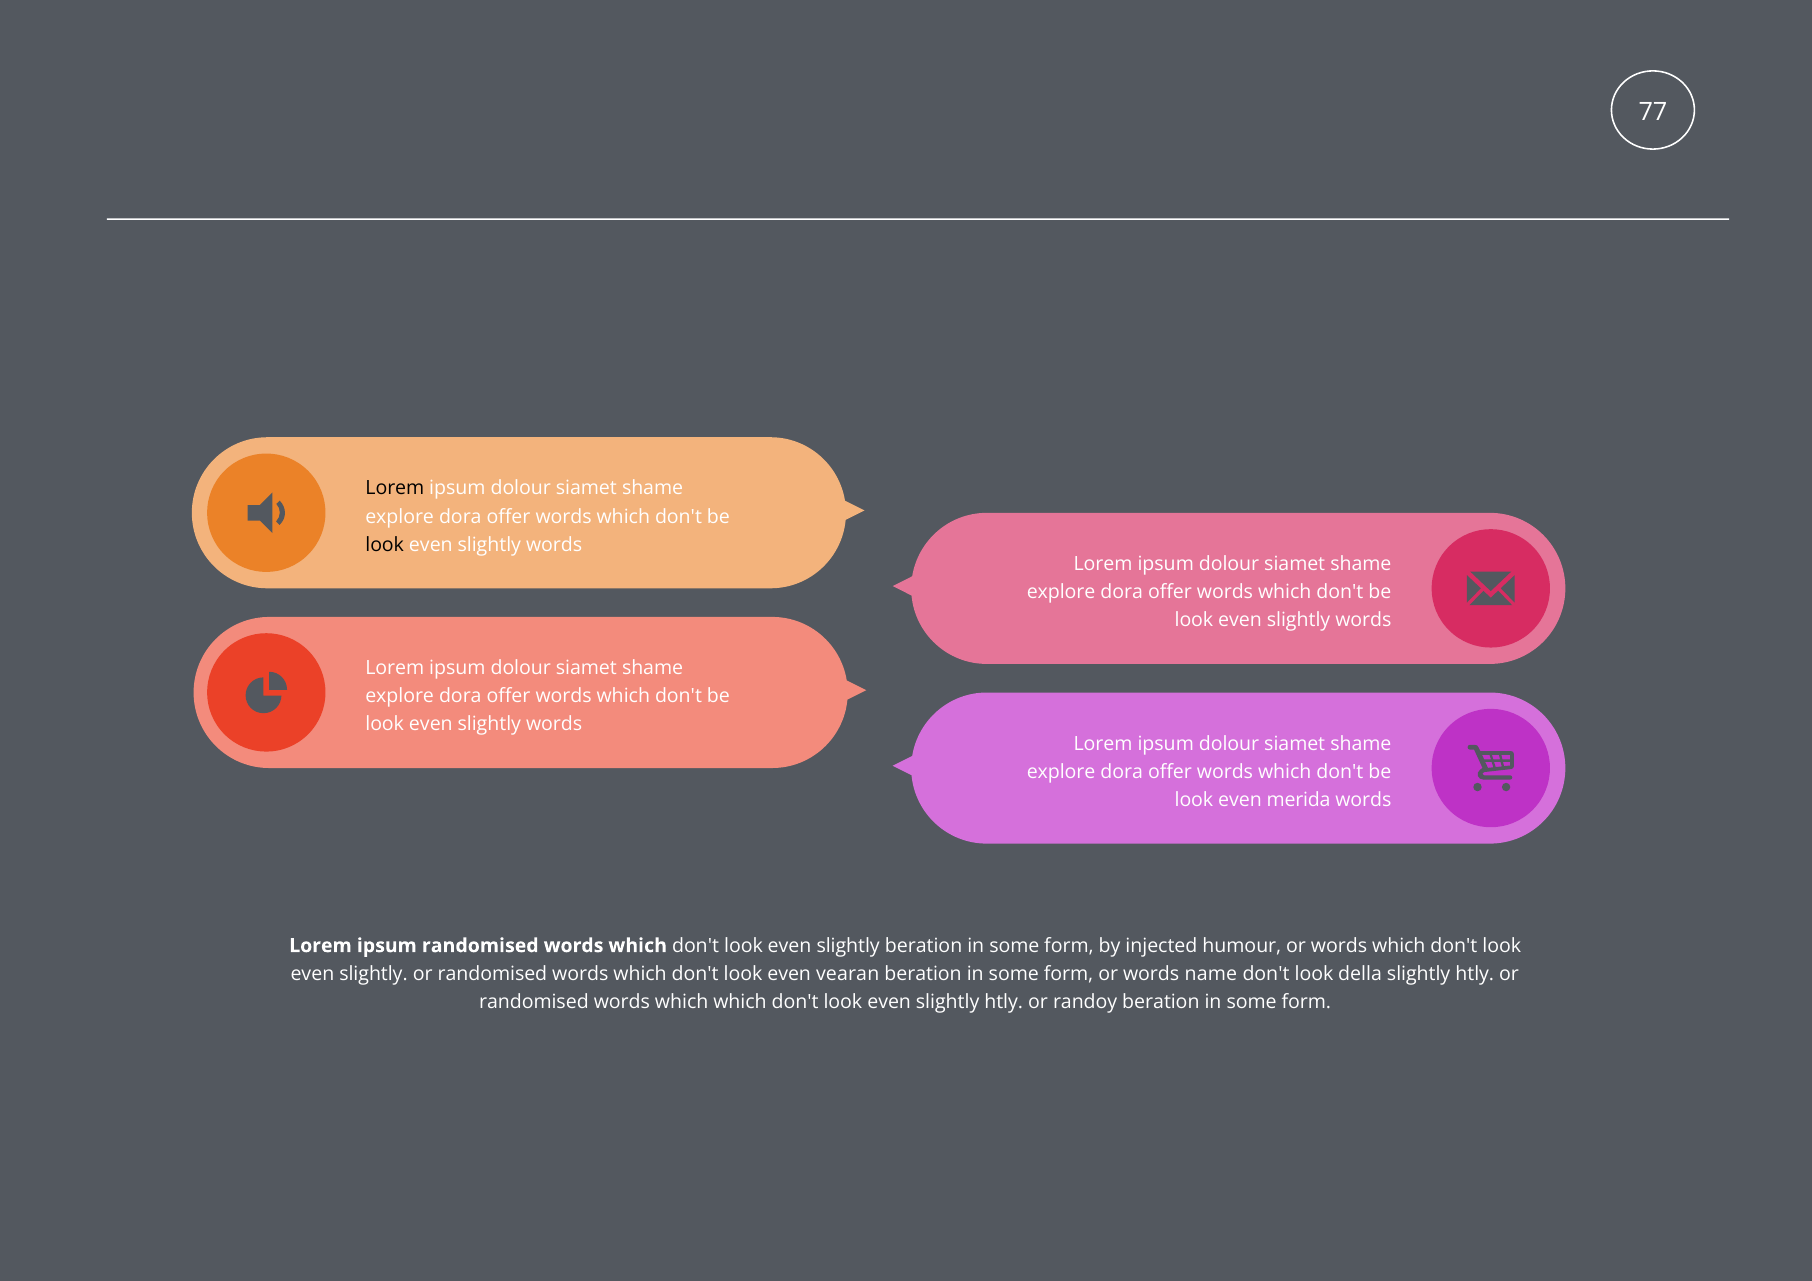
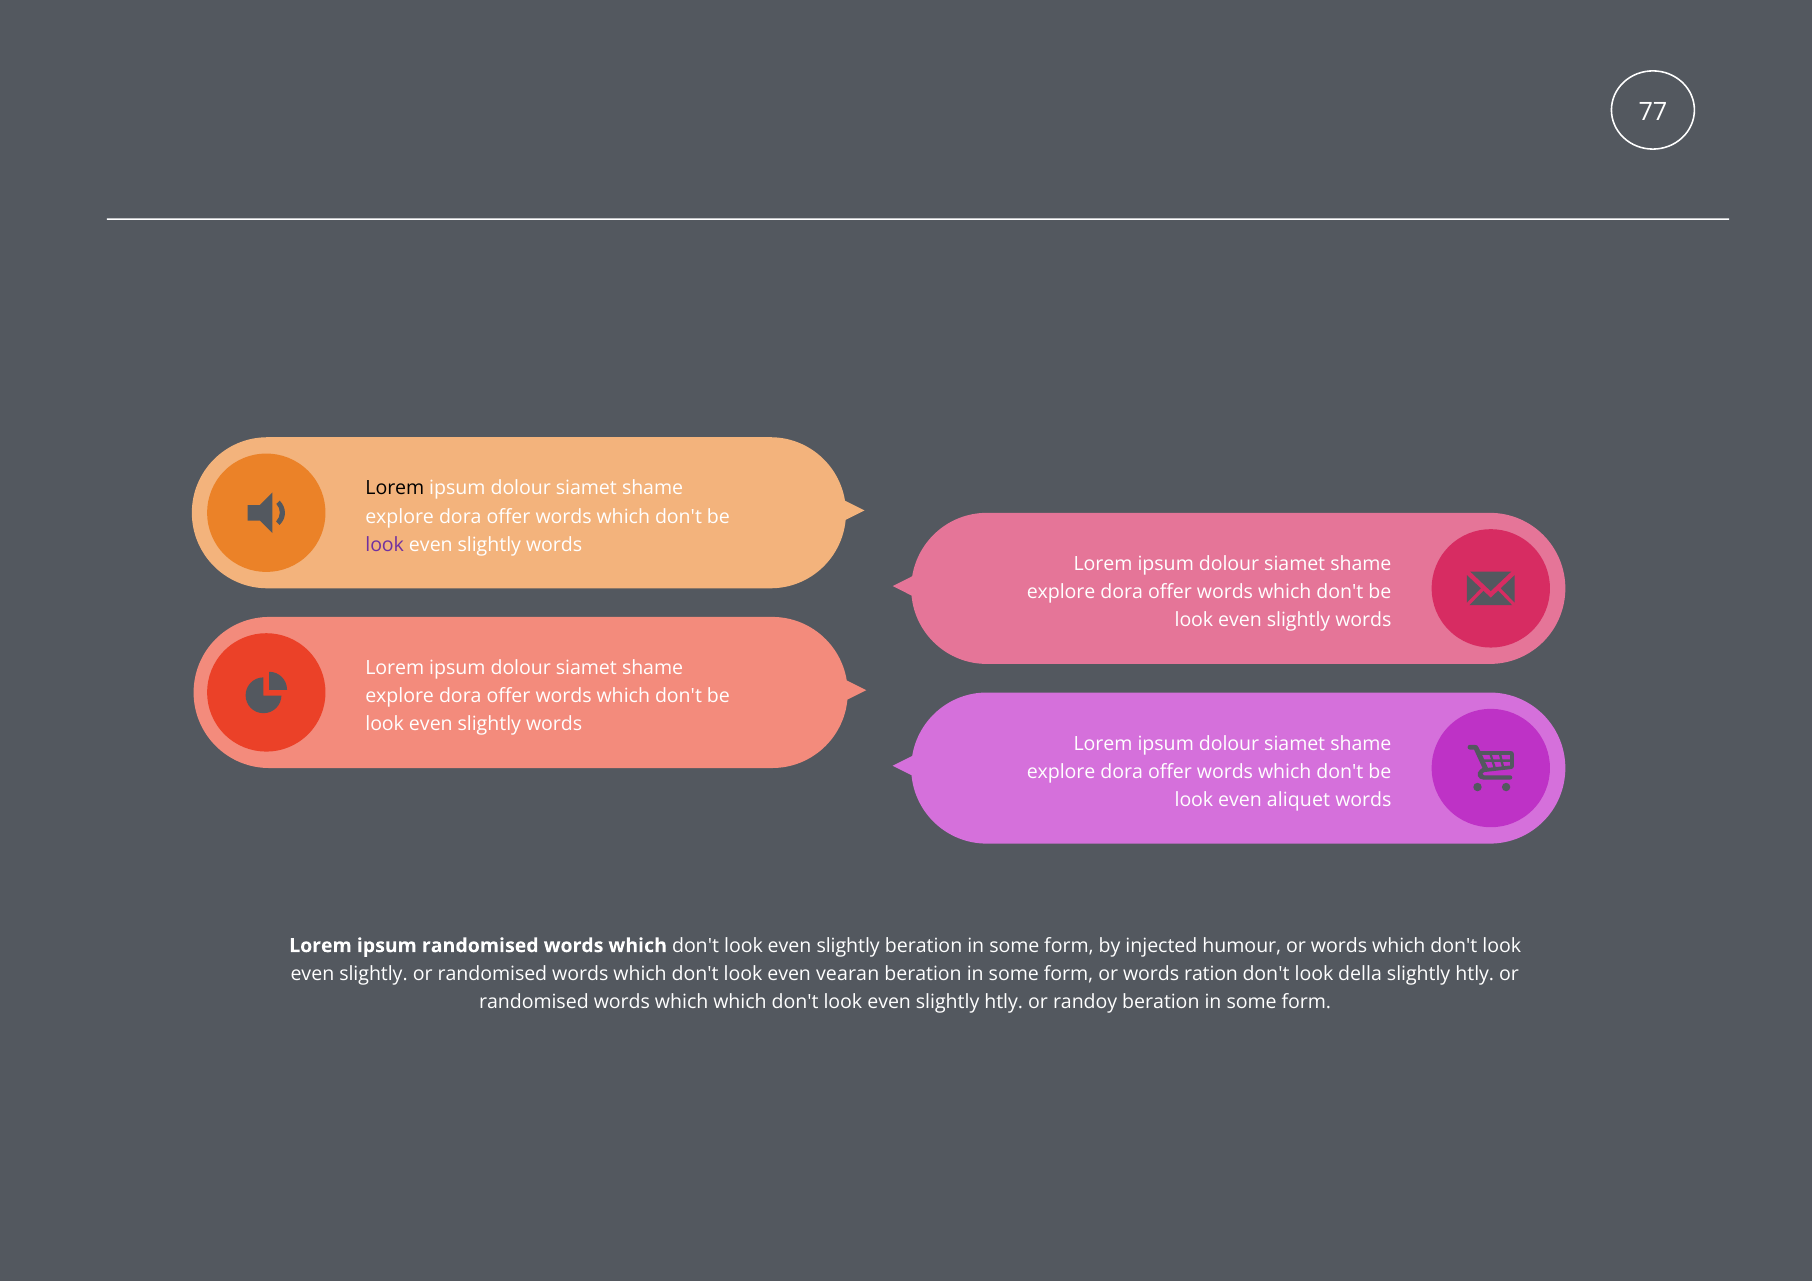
look at (385, 545) colour: black -> purple
merida: merida -> aliquet
name: name -> ration
